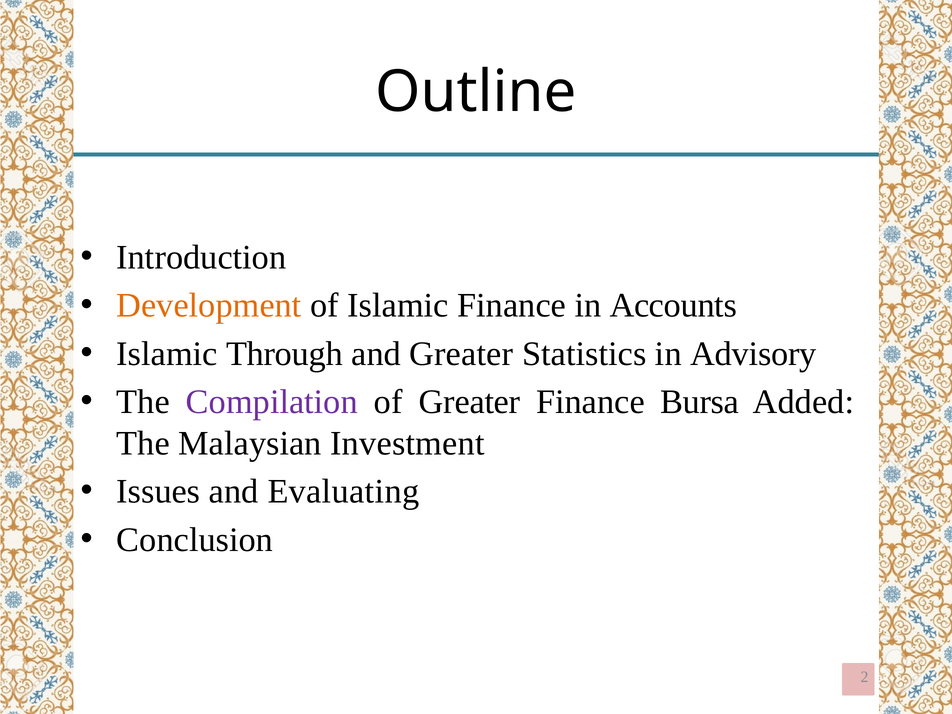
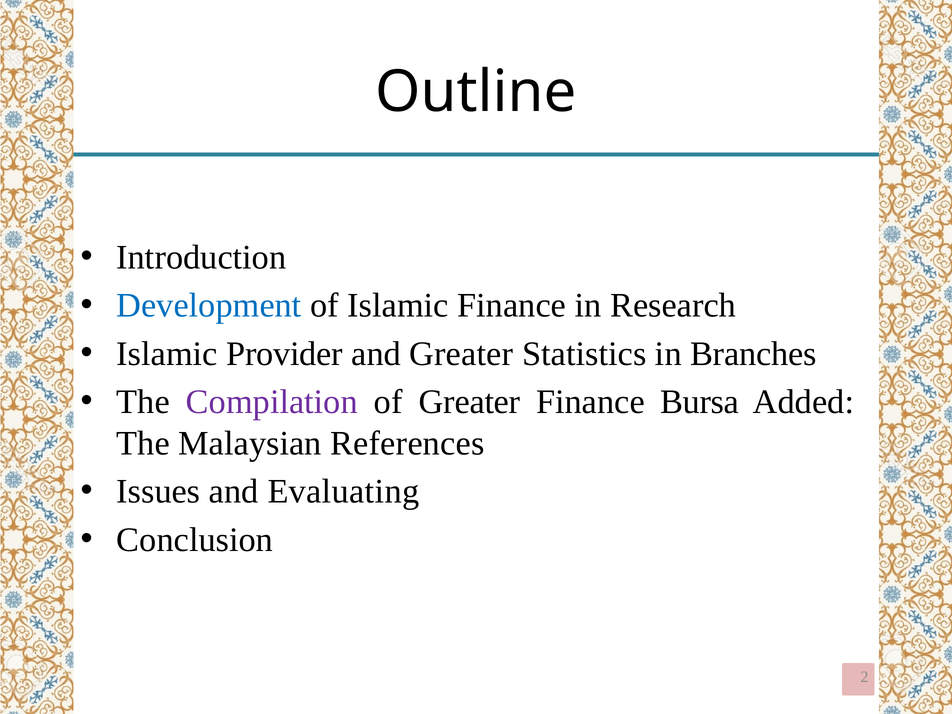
Development colour: orange -> blue
Accounts: Accounts -> Research
Through: Through -> Provider
Advisory: Advisory -> Branches
Investment: Investment -> References
